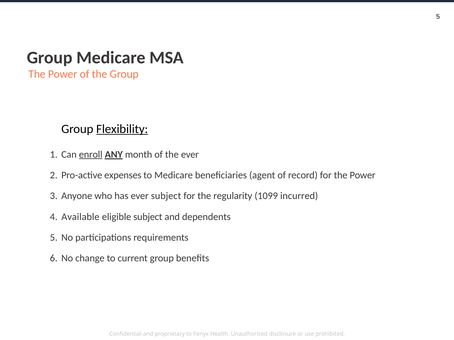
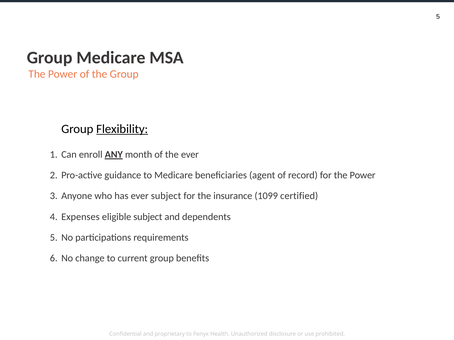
enroll underline: present -> none
expenses: expenses -> guidance
regularity: regularity -> insurance
incurred: incurred -> certified
Available: Available -> Expenses
